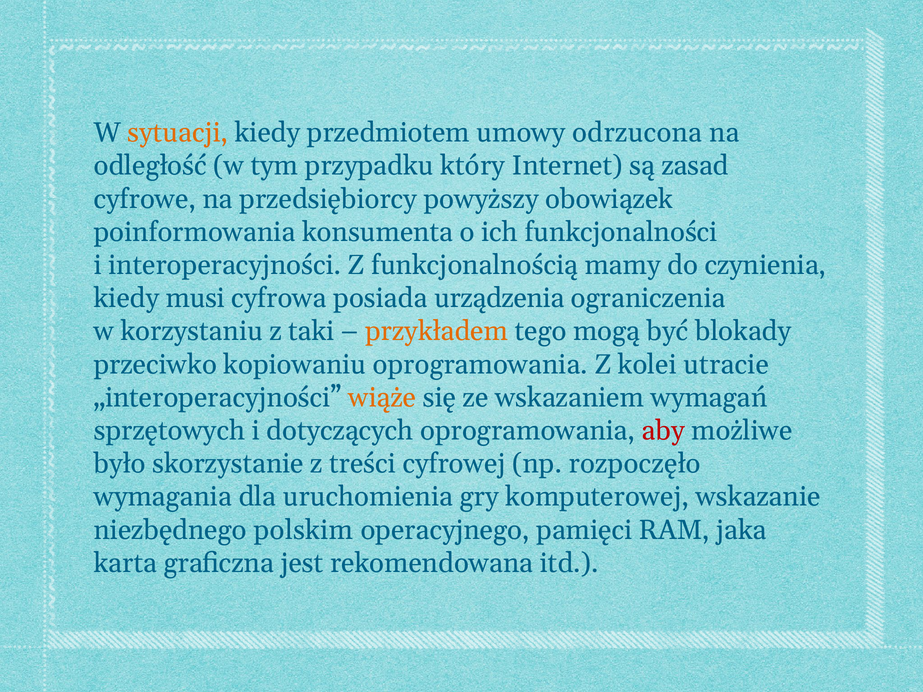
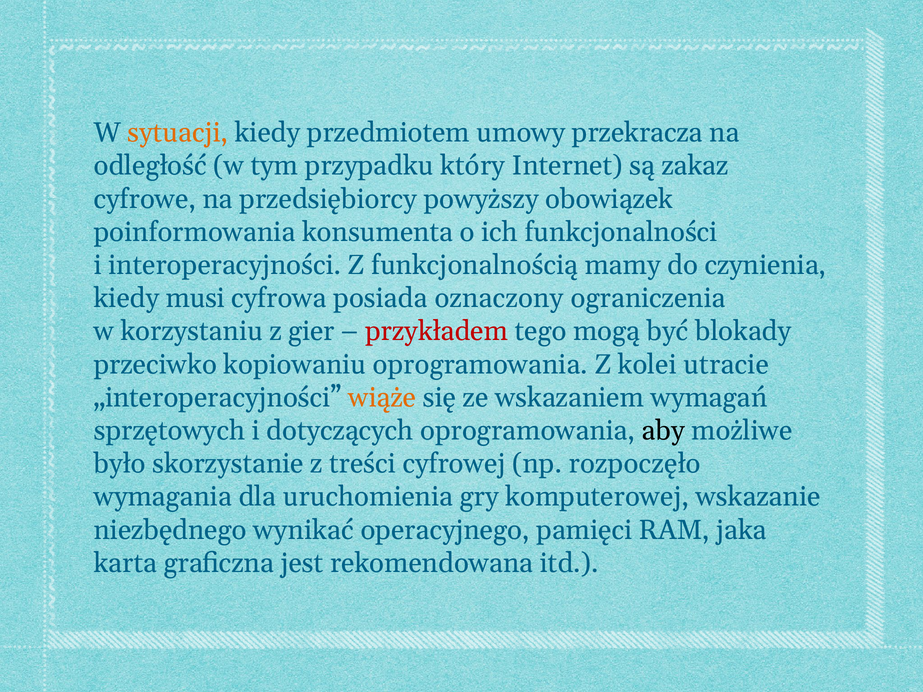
odrzucona: odrzucona -> przekracza
zasad: zasad -> zakaz
urządzenia: urządzenia -> oznaczony
taki: taki -> gier
przykładem colour: orange -> red
aby colour: red -> black
polskim: polskim -> wynikać
